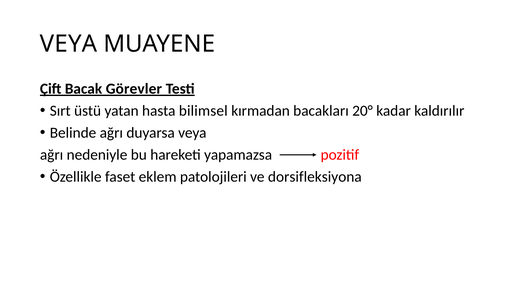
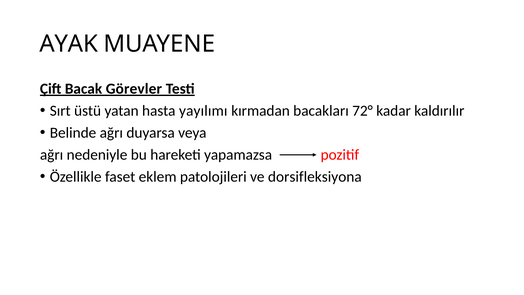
VEYA at (69, 44): VEYA -> AYAK
bilimsel: bilimsel -> yayılımı
20°: 20° -> 72°
